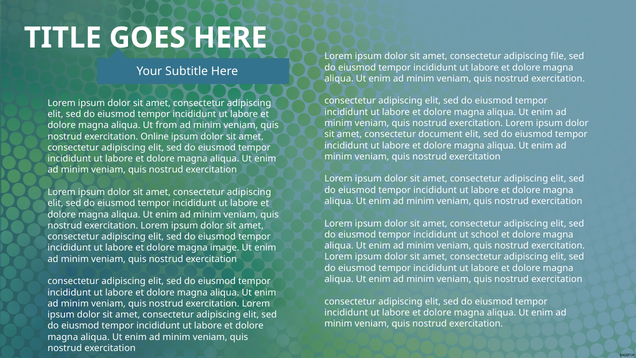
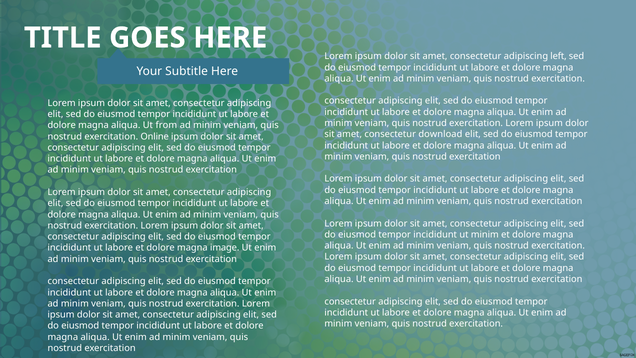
file: file -> left
document: document -> download
ut school: school -> minim
